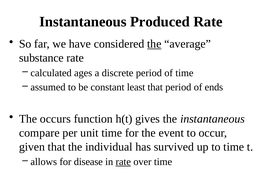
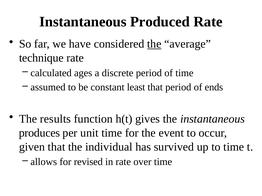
substance: substance -> technique
occurs: occurs -> results
compare: compare -> produces
disease: disease -> revised
rate at (123, 162) underline: present -> none
